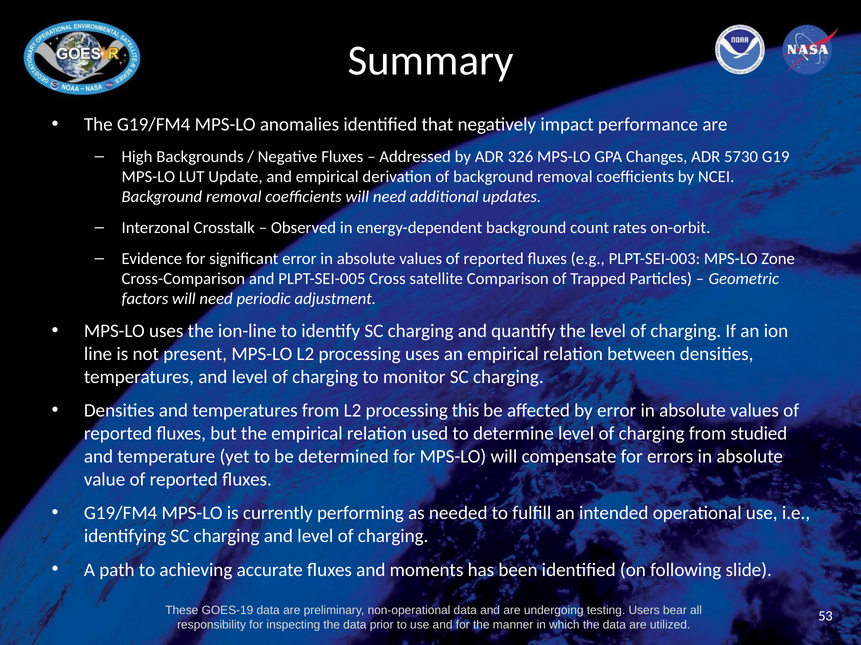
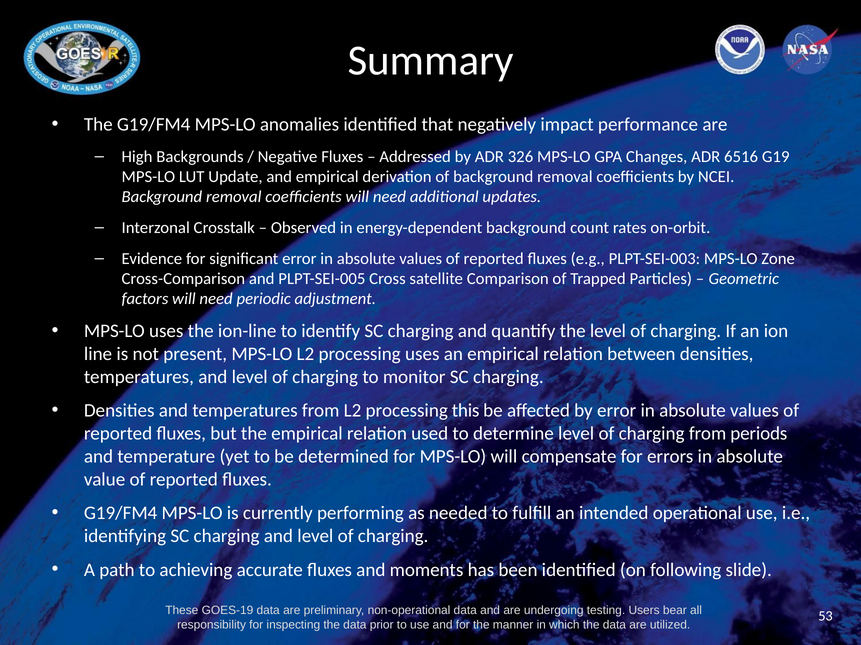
5730: 5730 -> 6516
studied: studied -> periods
